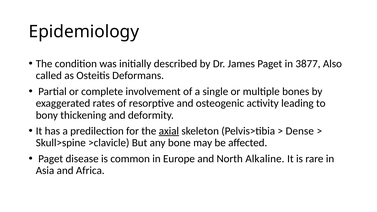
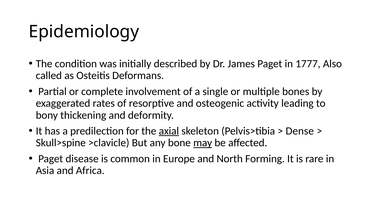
3877: 3877 -> 1777
may underline: none -> present
Alkaline: Alkaline -> Forming
